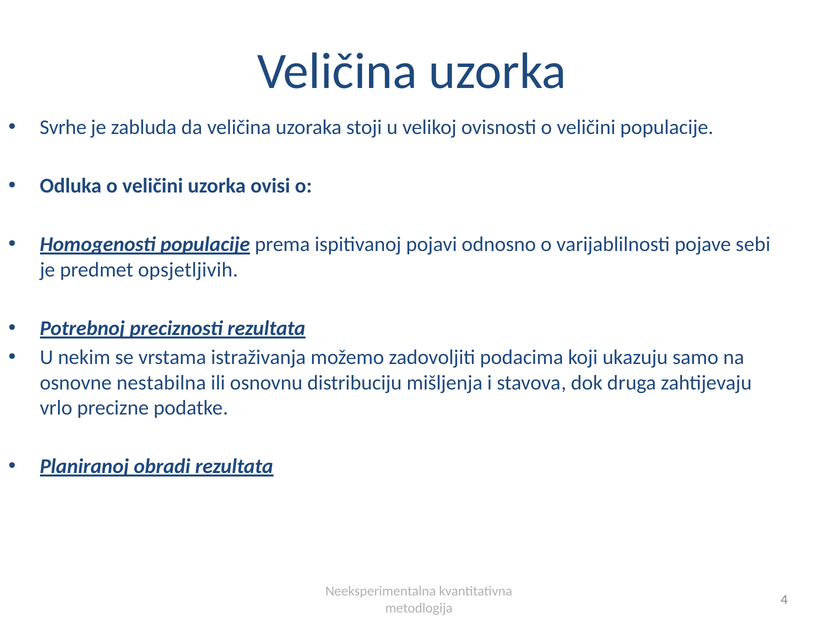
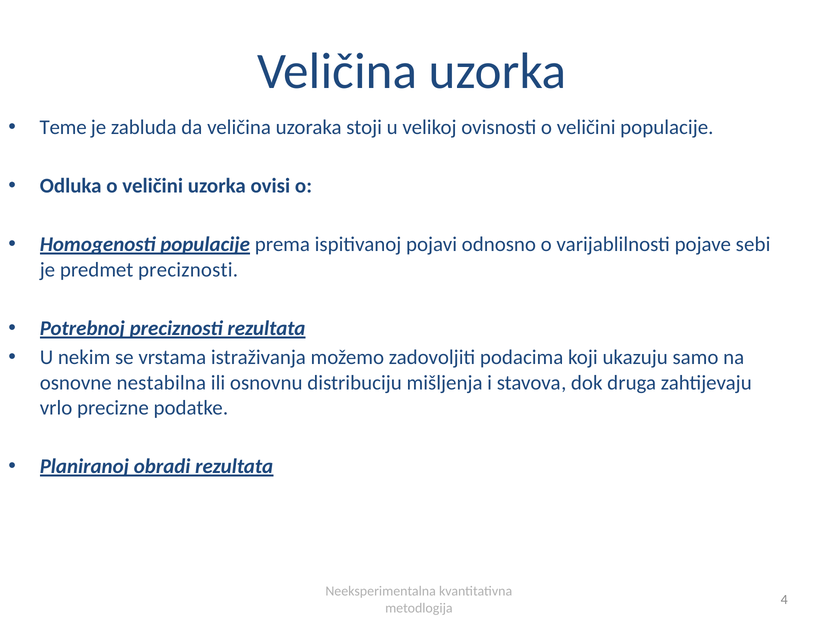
Svrhe: Svrhe -> Teme
predmet opsjetljivih: opsjetljivih -> preciznosti
